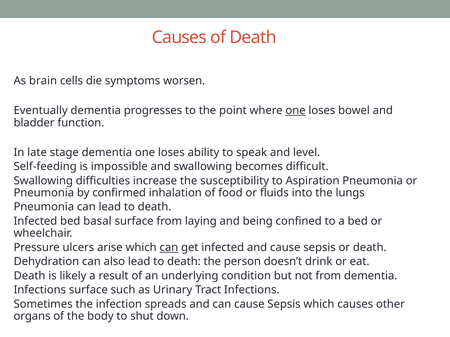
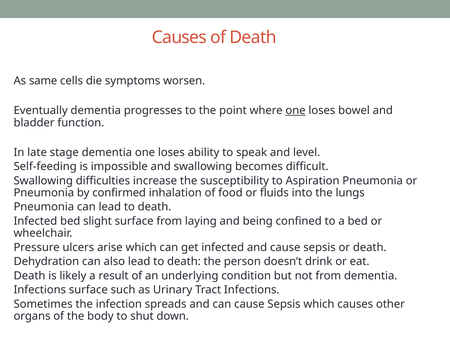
brain: brain -> same
basal: basal -> slight
can at (169, 248) underline: present -> none
